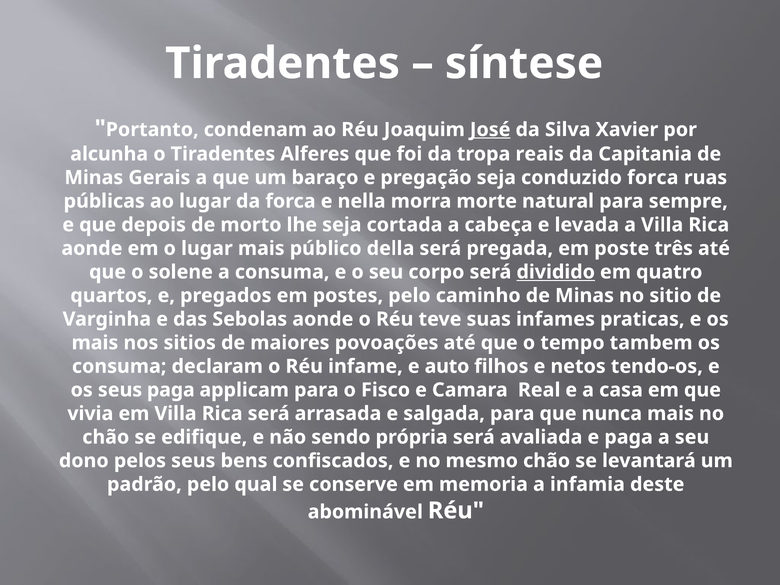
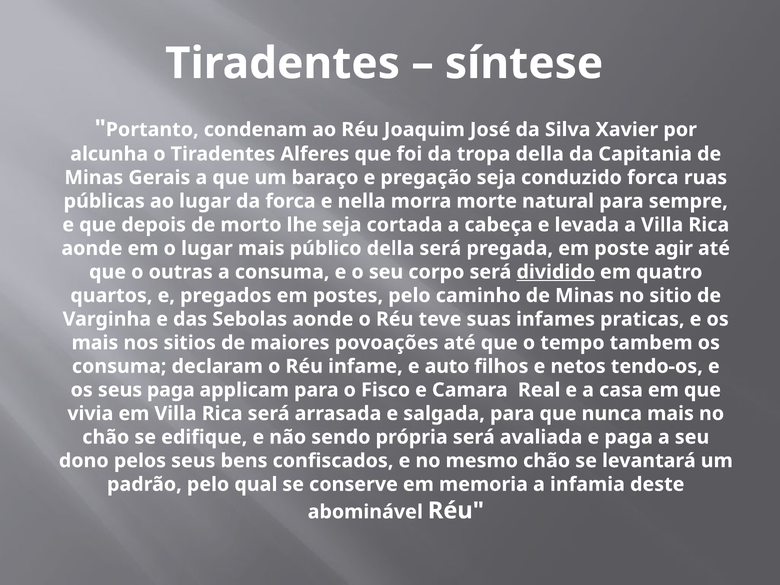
José underline: present -> none
tropa reais: reais -> della
três: três -> agir
solene: solene -> outras
